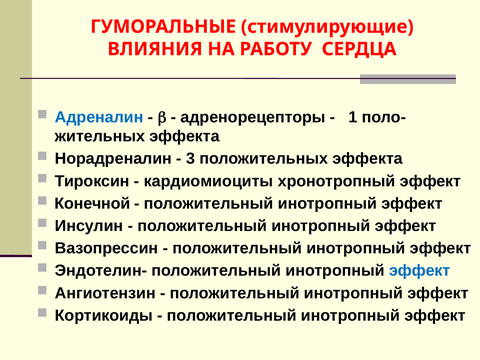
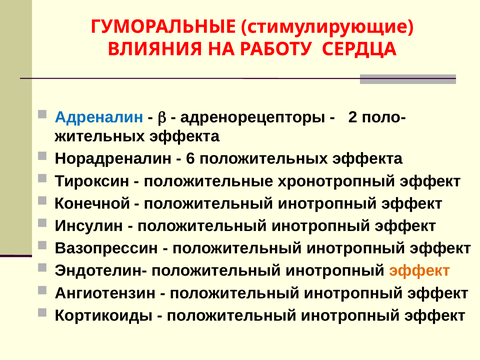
1: 1 -> 2
3: 3 -> 6
кардиомиоциты: кардиомиоциты -> положительные
эффект at (420, 271) colour: blue -> orange
